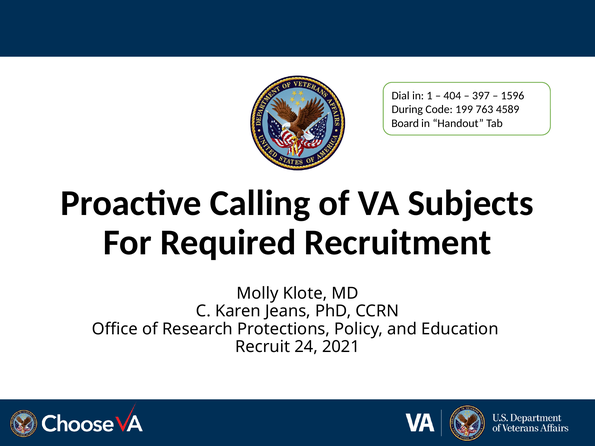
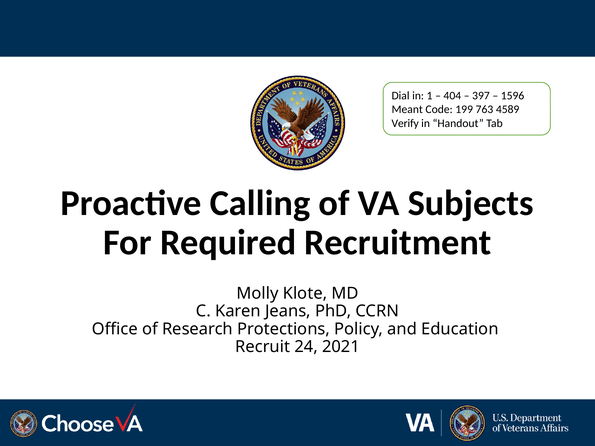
During: During -> Meant
Board: Board -> Verify
